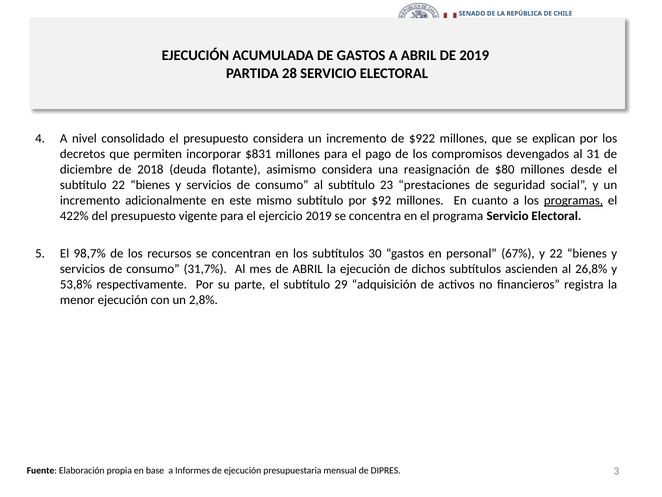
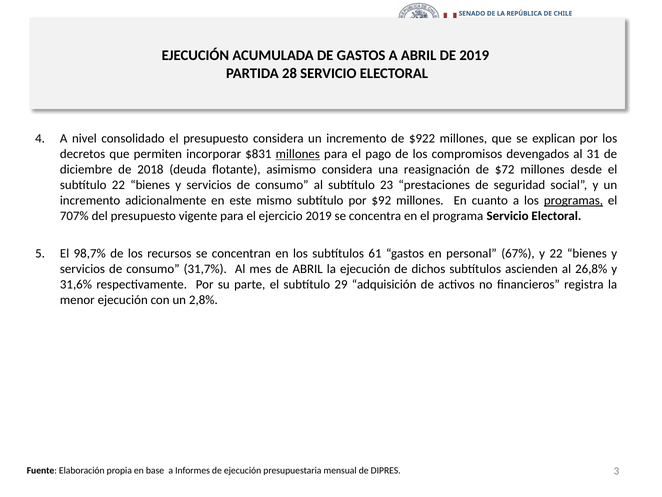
millones at (298, 154) underline: none -> present
$80: $80 -> $72
422%: 422% -> 707%
30: 30 -> 61
53,8%: 53,8% -> 31,6%
